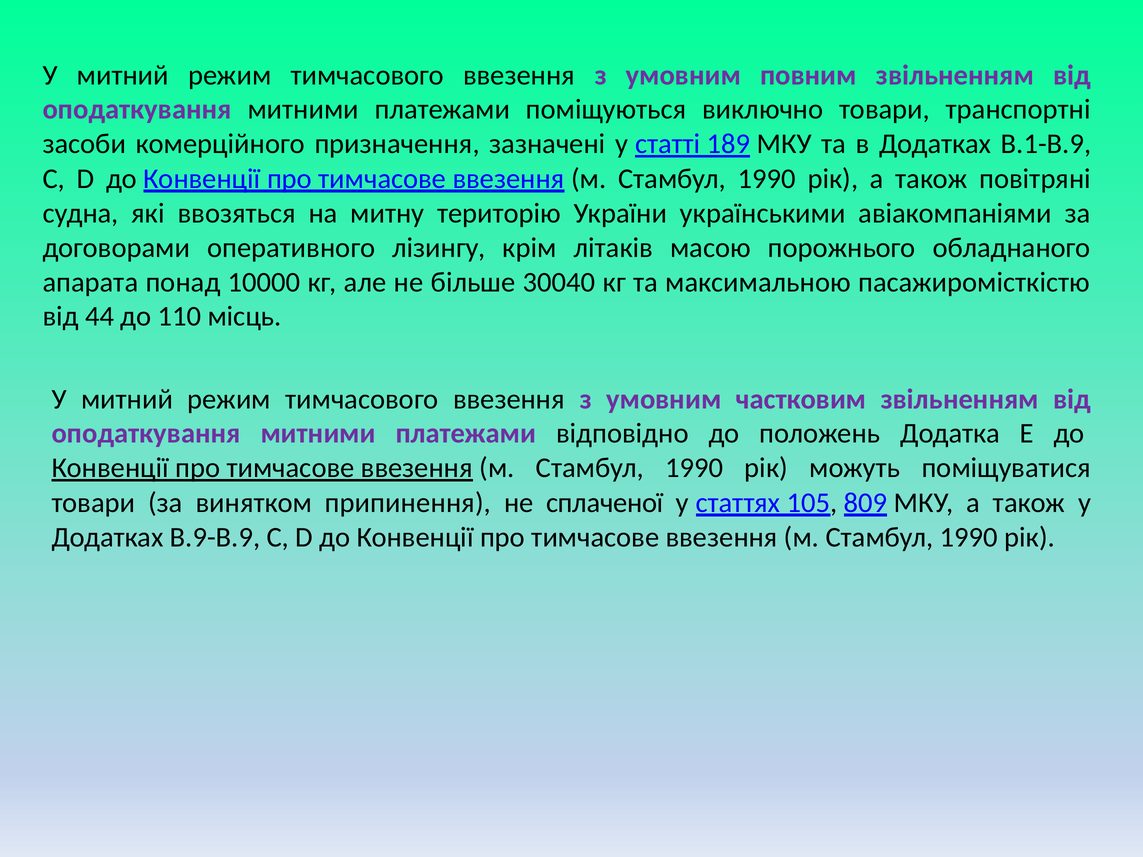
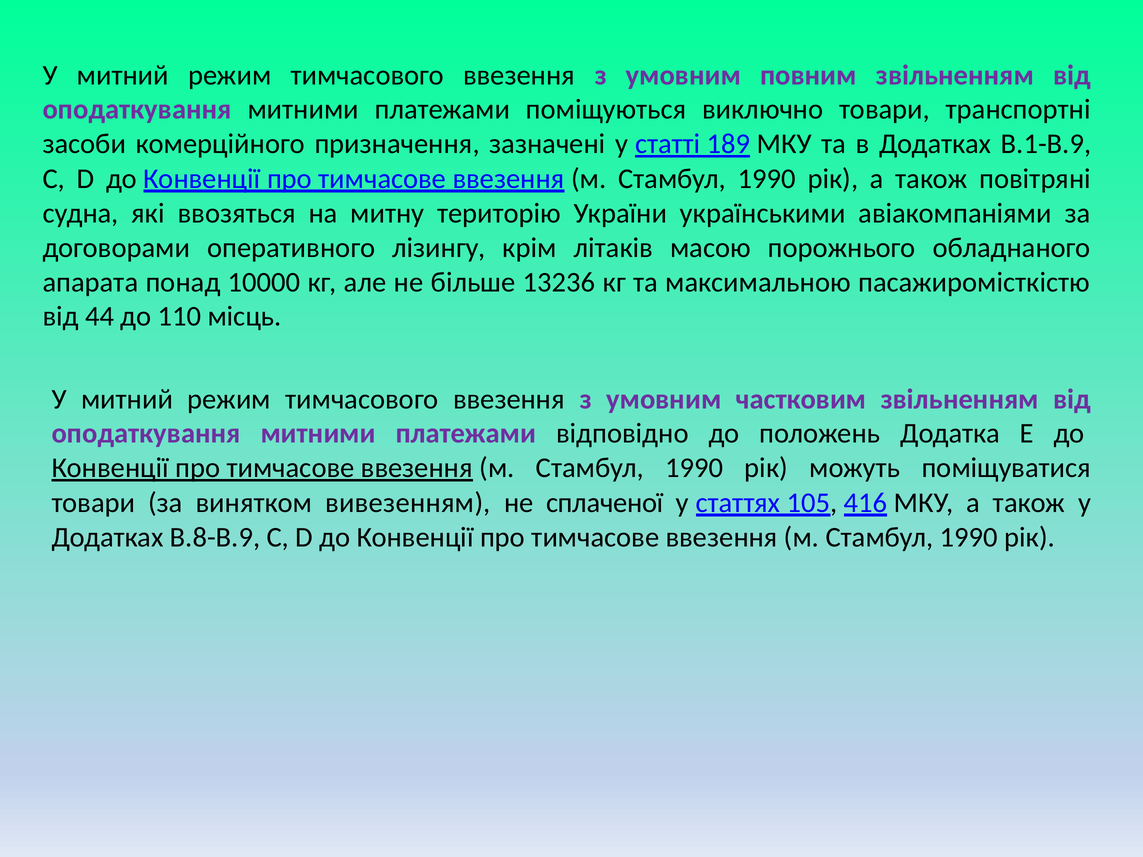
30040: 30040 -> 13236
припинення: припинення -> вивезенням
809: 809 -> 416
В.9-В.9: В.9-В.9 -> В.8-В.9
